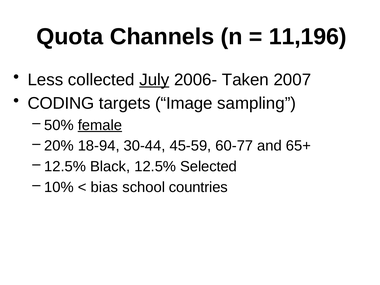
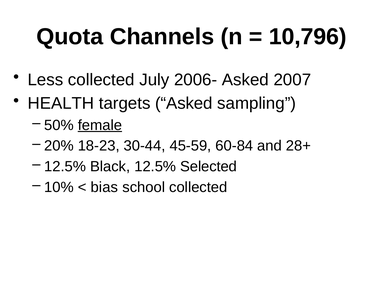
11,196: 11,196 -> 10,796
July underline: present -> none
2006- Taken: Taken -> Asked
CODING: CODING -> HEALTH
targets Image: Image -> Asked
18-94: 18-94 -> 18-23
60-77: 60-77 -> 60-84
65+: 65+ -> 28+
school countries: countries -> collected
